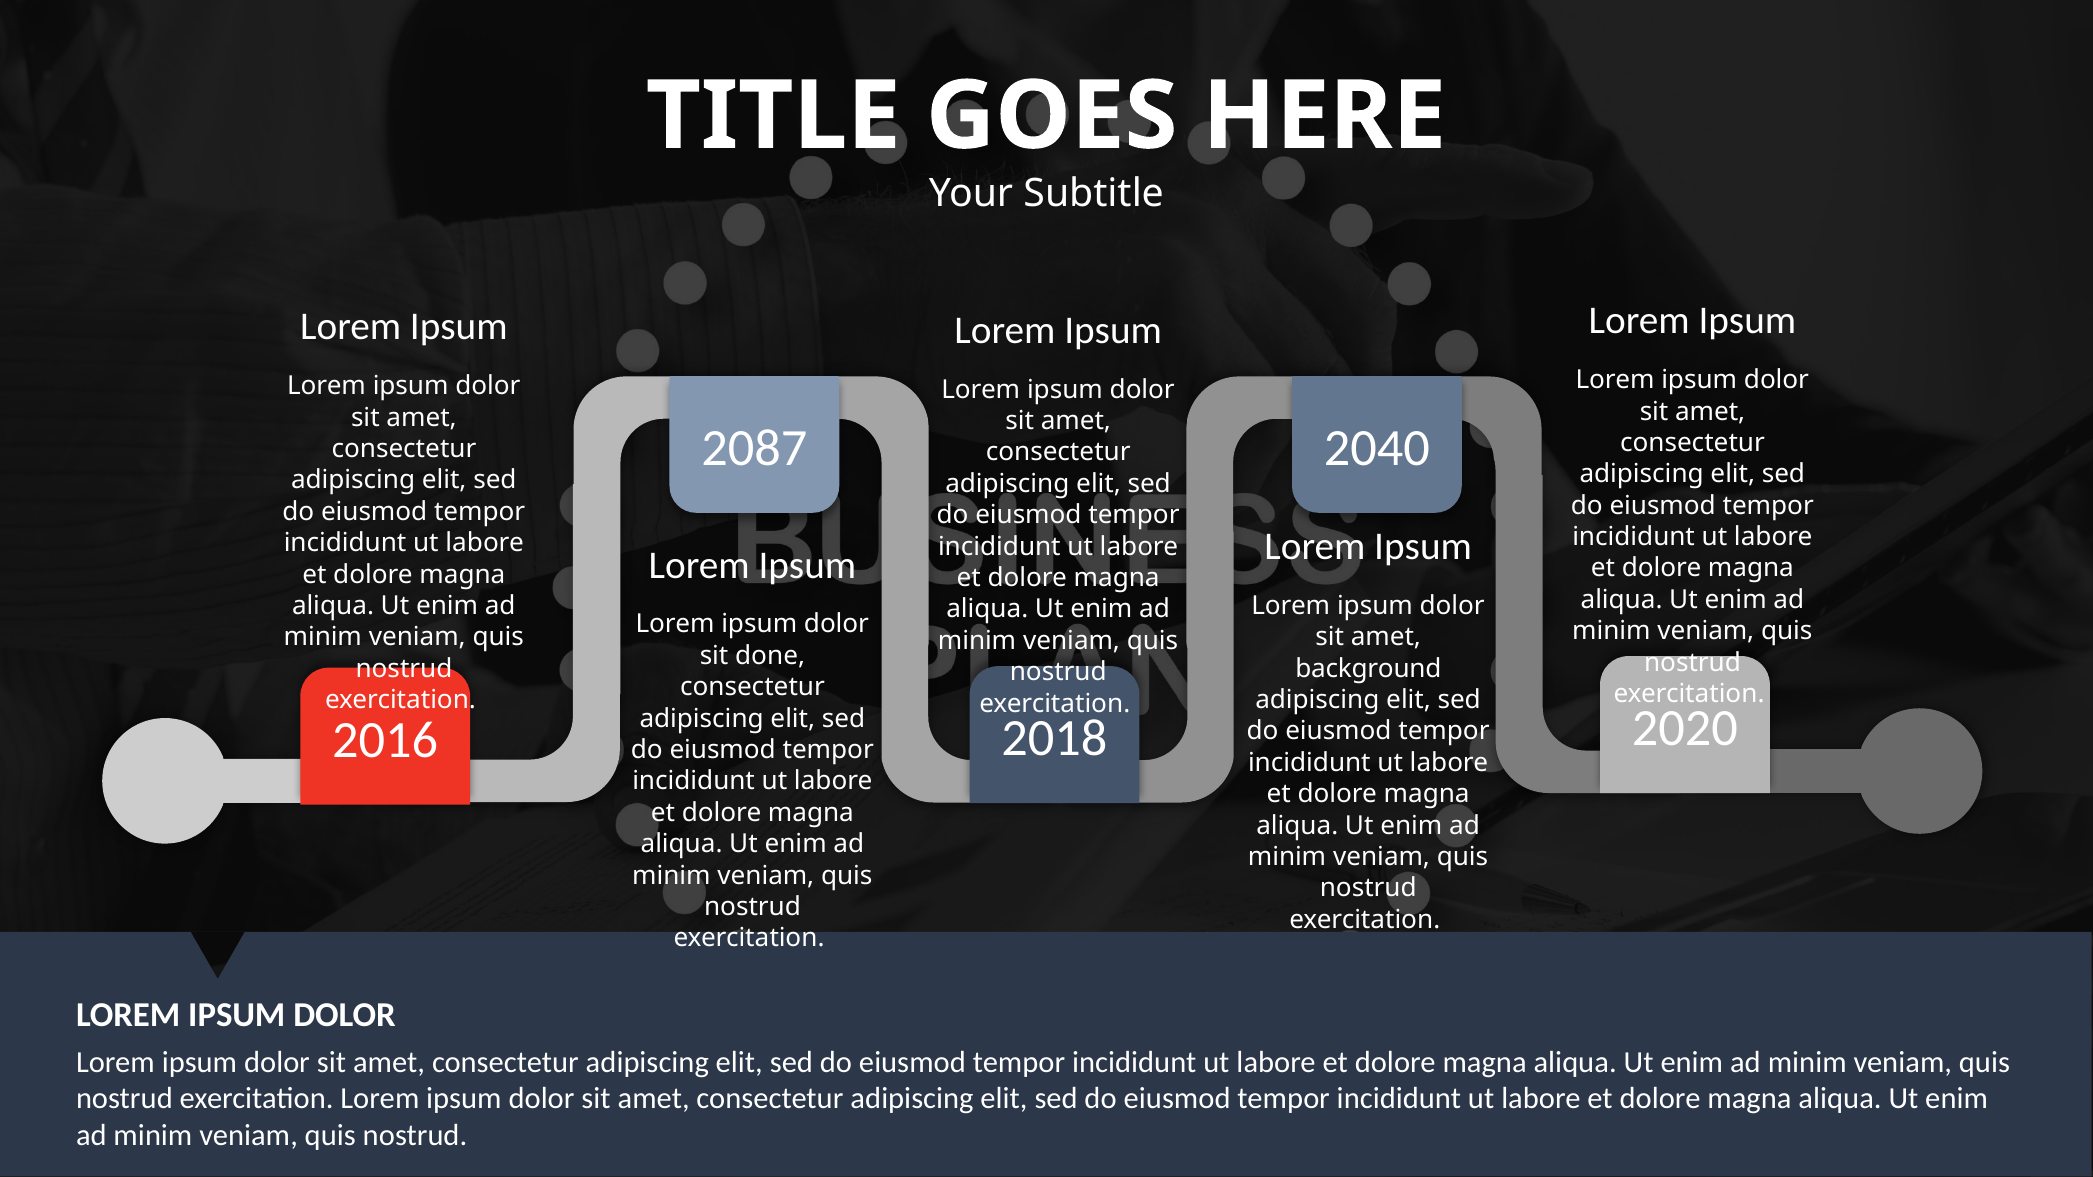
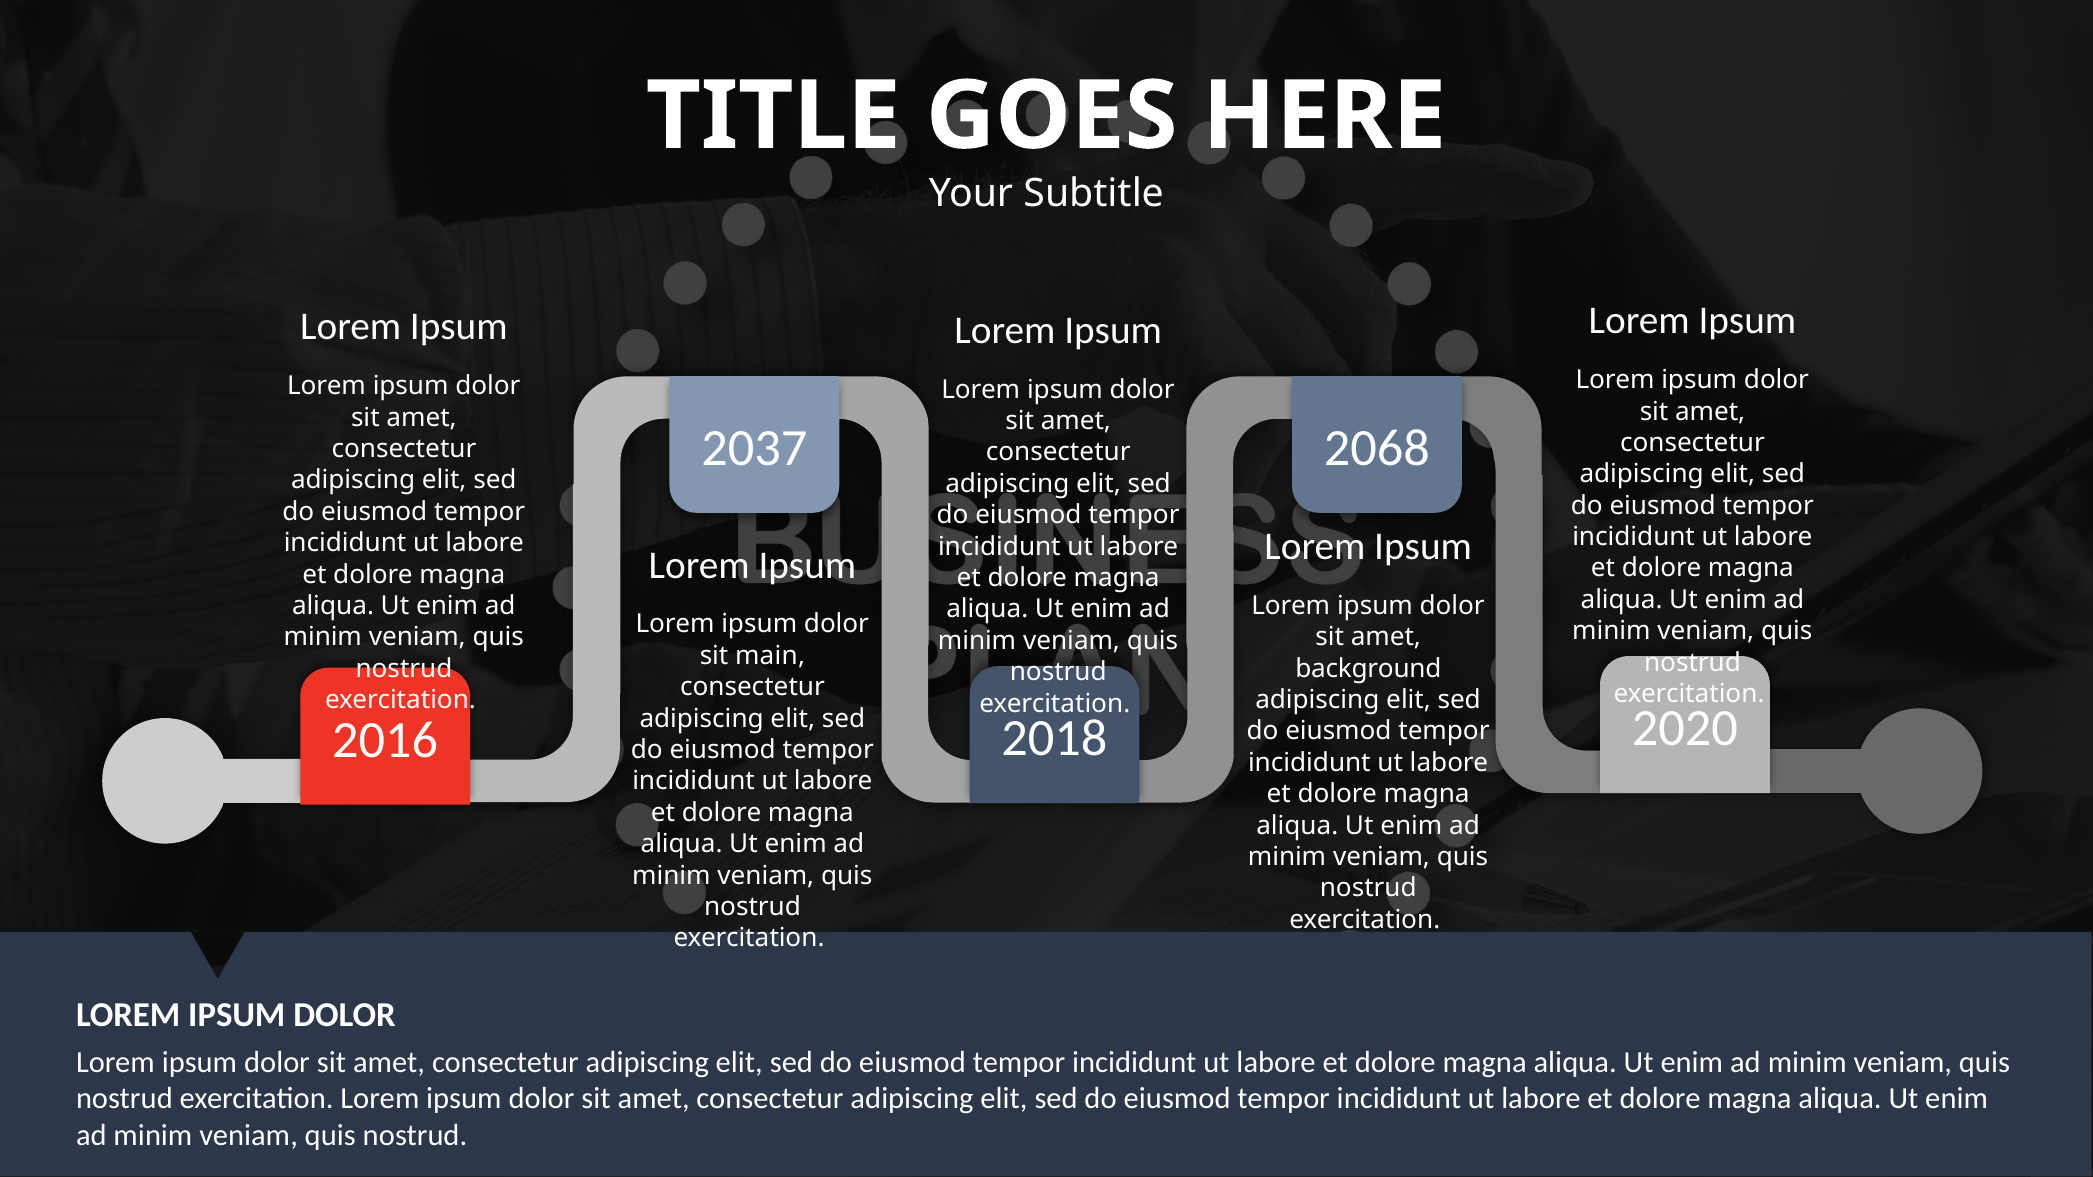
2087: 2087 -> 2037
2040: 2040 -> 2068
done: done -> main
